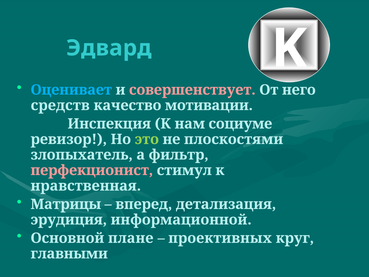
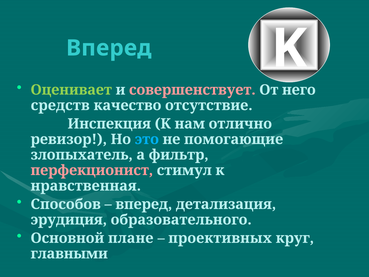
Эдвард at (109, 48): Эдвард -> Вперед
Оценивает colour: light blue -> light green
мотивации: мотивации -> отсутствие
социуме: социуме -> отлично
это colour: light green -> light blue
плоскостями: плоскостями -> помогающие
Матрицы: Матрицы -> Способов
информационной: информационной -> образовательного
